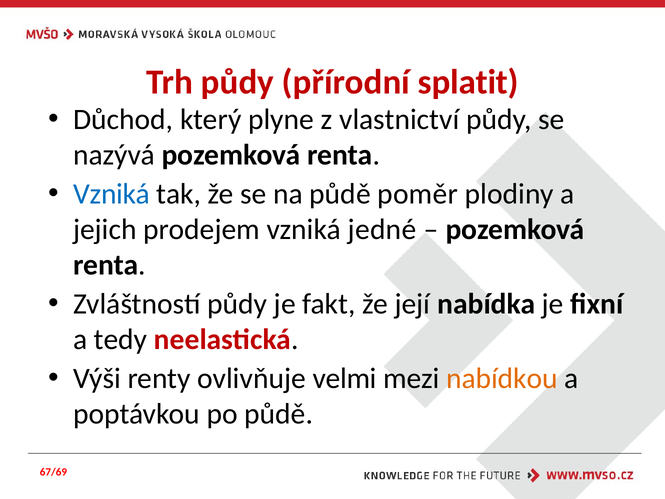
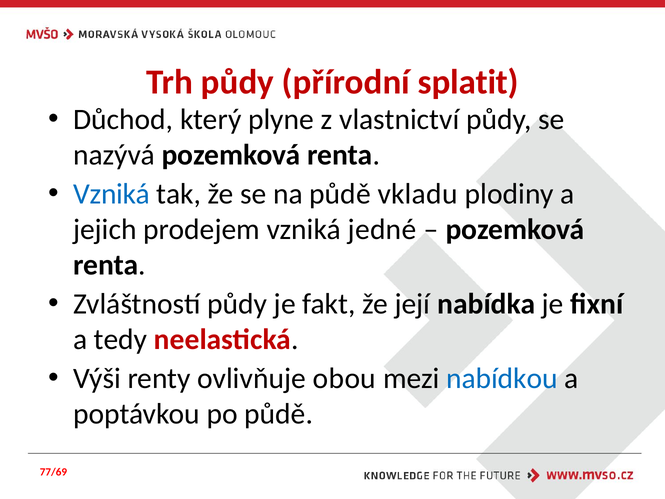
poměr: poměr -> vkladu
velmi: velmi -> obou
nabídkou colour: orange -> blue
67/69: 67/69 -> 77/69
